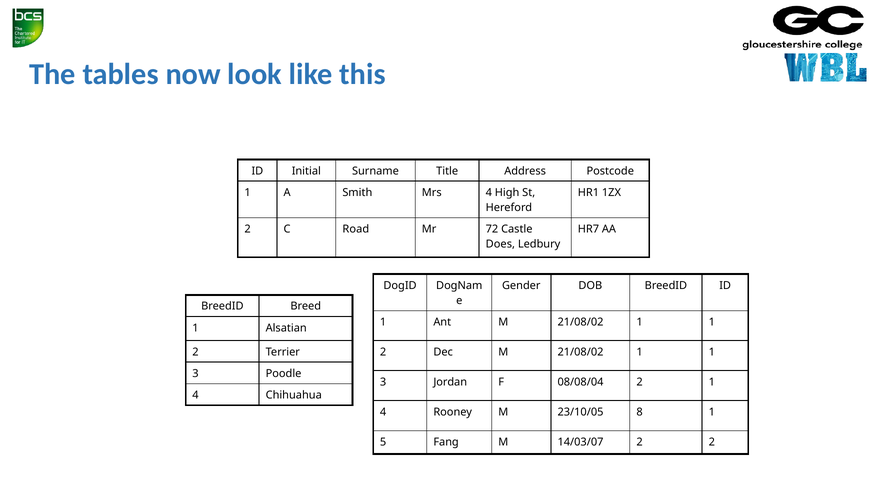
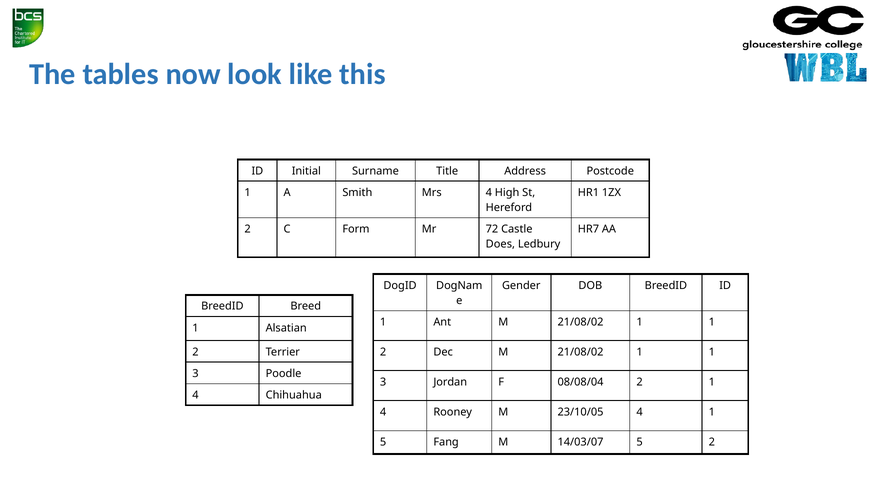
Road: Road -> Form
23/10/05 8: 8 -> 4
14/03/07 2: 2 -> 5
